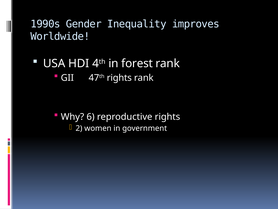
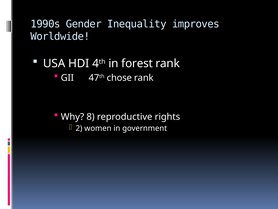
47th rights: rights -> chose
6: 6 -> 8
